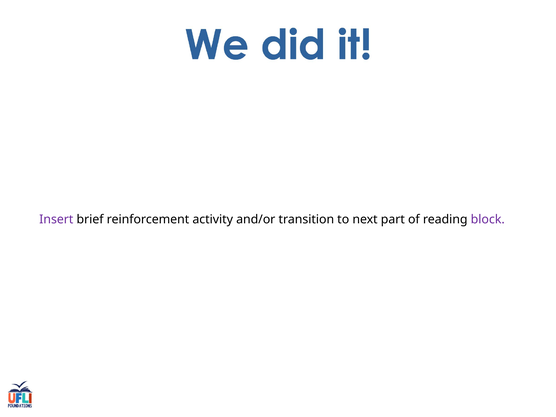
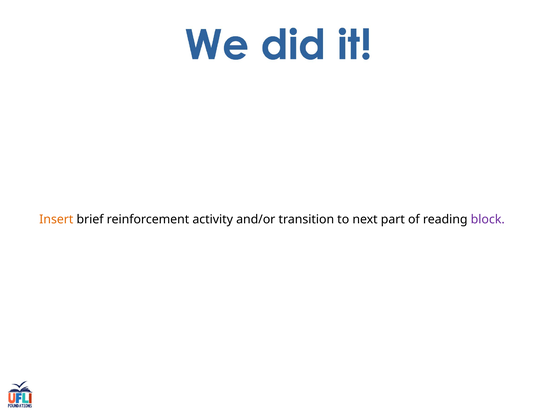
Insert colour: purple -> orange
